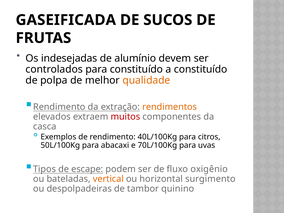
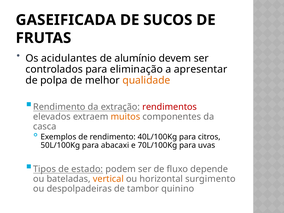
indesejadas: indesejadas -> acidulantes
para constituído: constituído -> eliminação
a constituído: constituído -> apresentar
rendimentos colour: orange -> red
muitos colour: red -> orange
escape: escape -> estado
oxigênio: oxigênio -> depende
